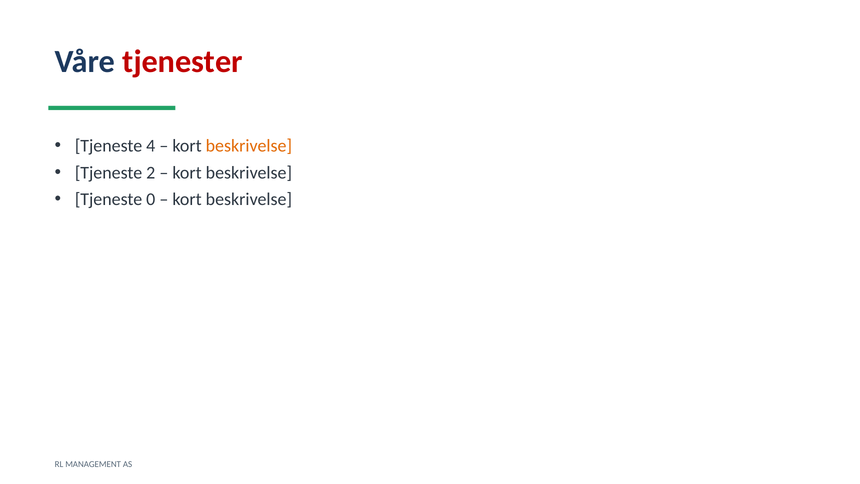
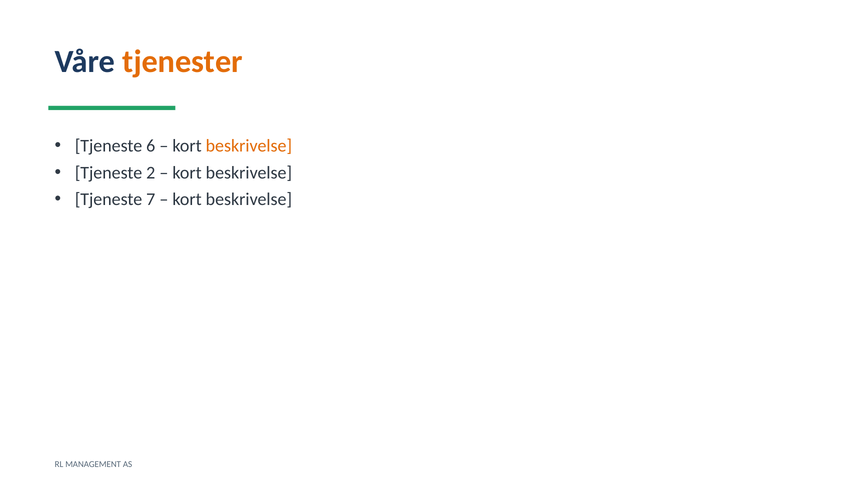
tjenester colour: red -> orange
4: 4 -> 6
0: 0 -> 7
